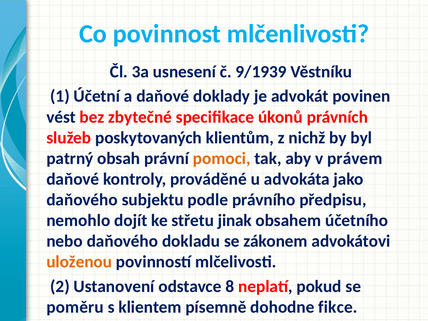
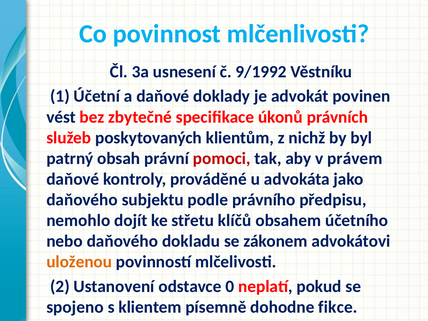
9/1939: 9/1939 -> 9/1992
pomoci colour: orange -> red
jinak: jinak -> klíčů
8: 8 -> 0
poměru: poměru -> spojeno
